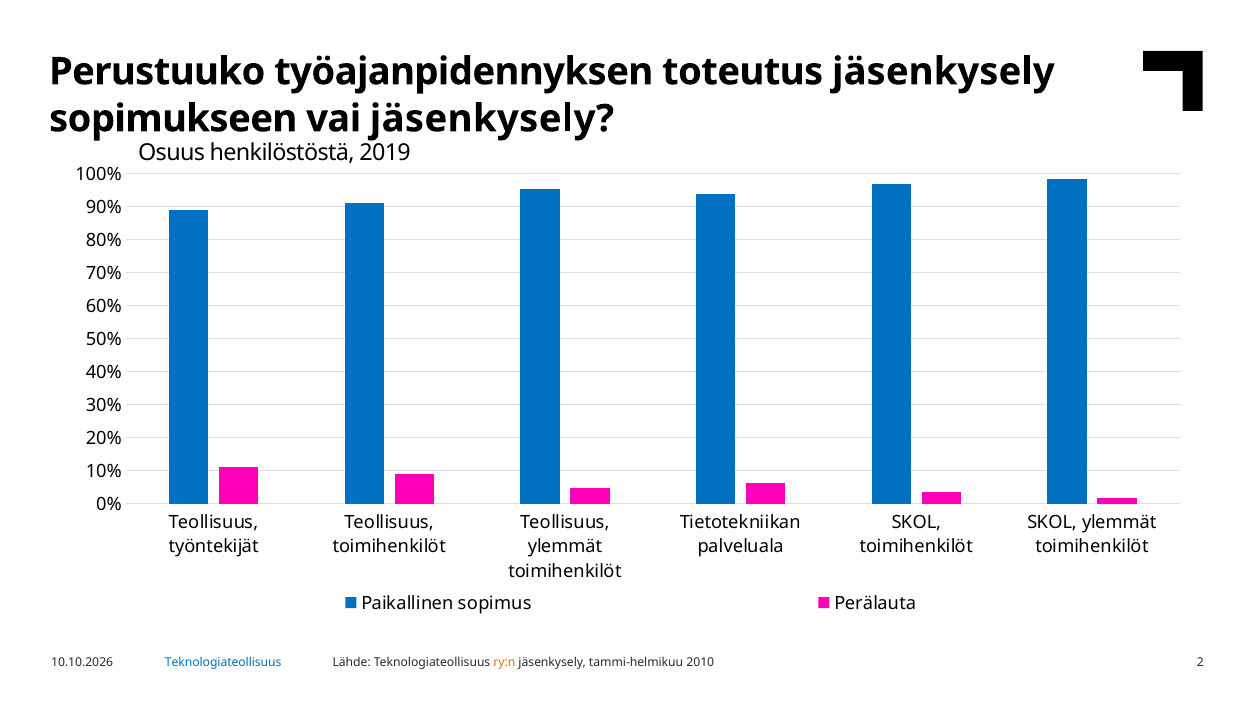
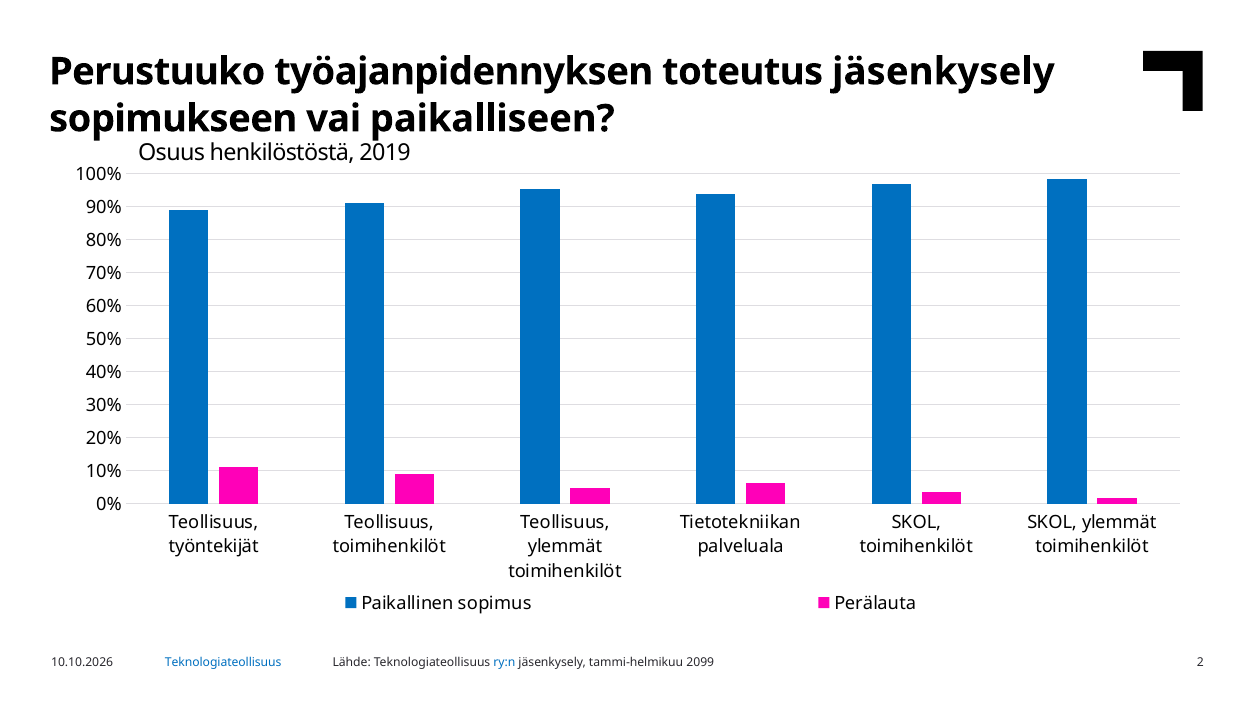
vai jäsenkysely: jäsenkysely -> paikalliseen
ry:n colour: orange -> blue
2010: 2010 -> 2099
